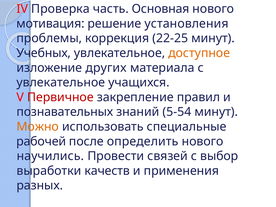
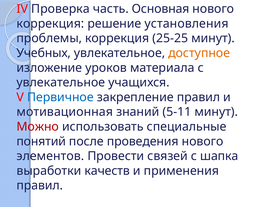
мотивация at (50, 24): мотивация -> коррекция
22-25: 22-25 -> 25-25
других: других -> уроков
Первичное colour: red -> blue
познавательных: познавательных -> мотивационная
5-54: 5-54 -> 5-11
Можно colour: orange -> red
рабочей: рабочей -> понятий
определить: определить -> проведения
научились: научились -> элементов
выбор: выбор -> шапка
разных at (40, 186): разных -> правил
